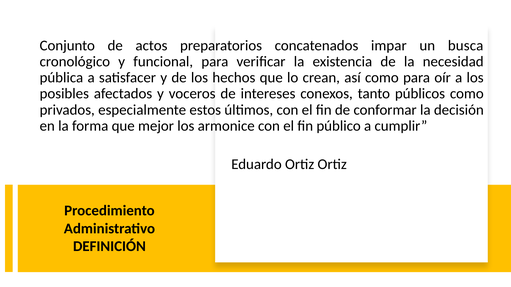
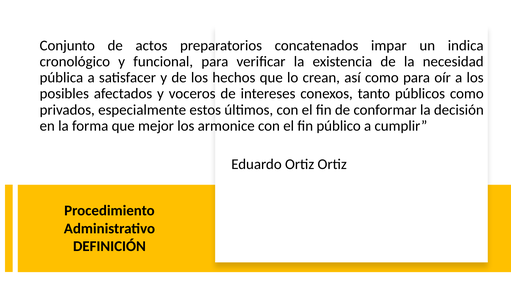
busca: busca -> indica
